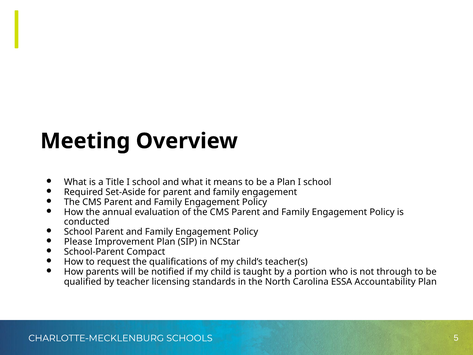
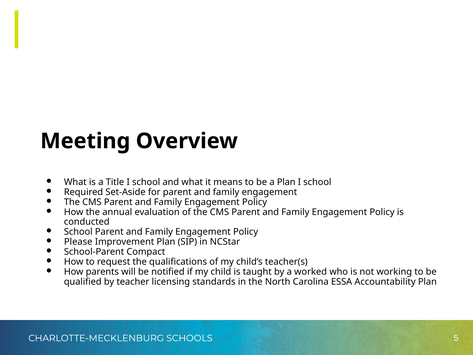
portion: portion -> worked
through: through -> working
